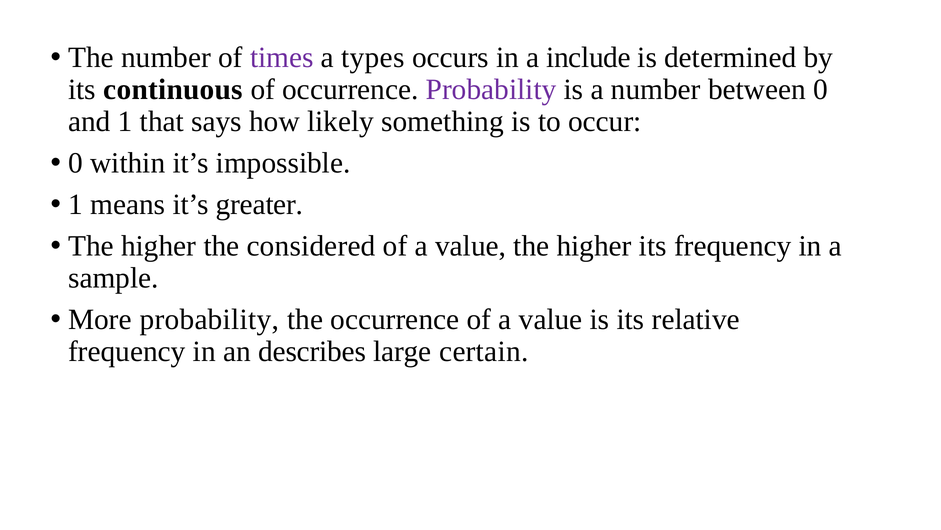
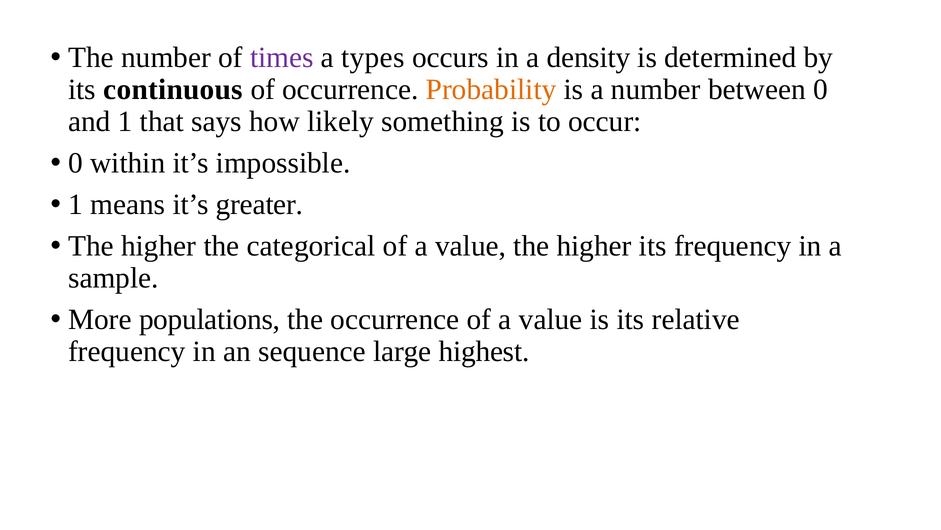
include: include -> density
Probability at (491, 89) colour: purple -> orange
considered: considered -> categorical
More probability: probability -> populations
describes: describes -> sequence
certain: certain -> highest
